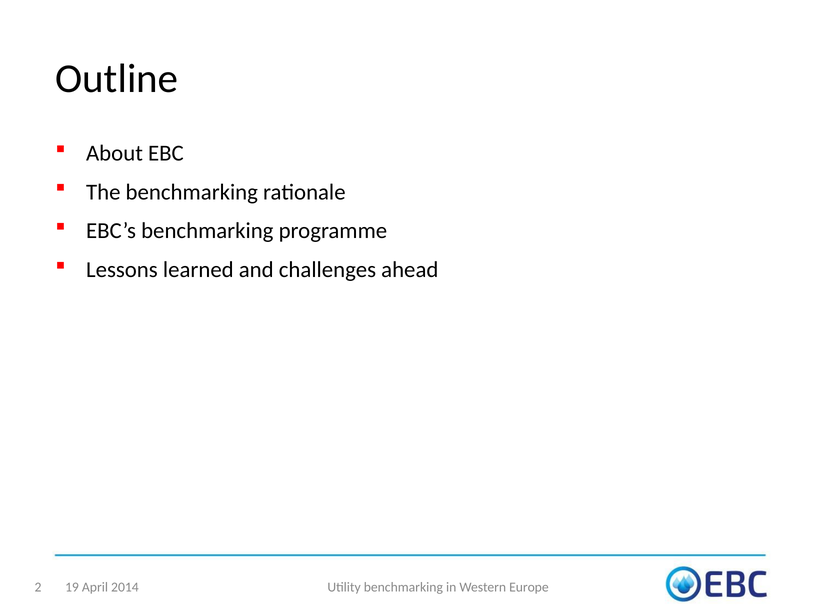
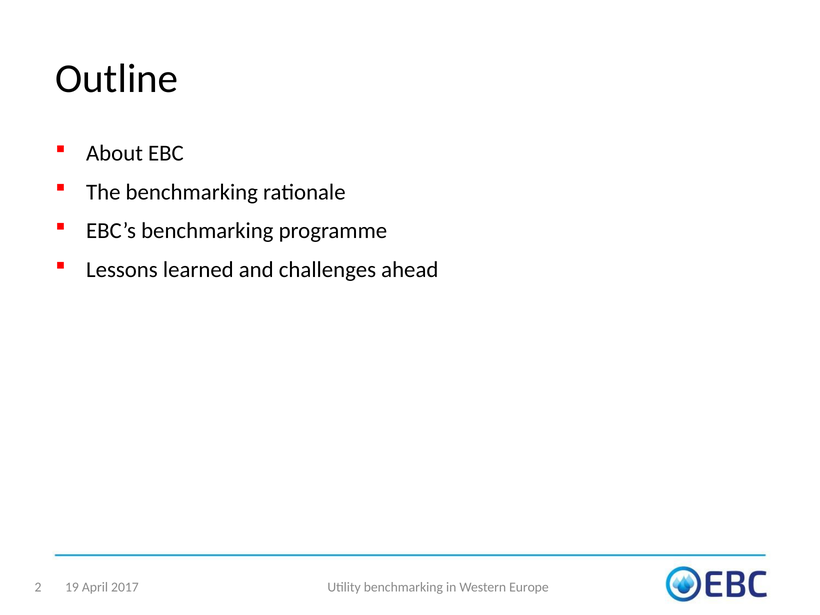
2014: 2014 -> 2017
